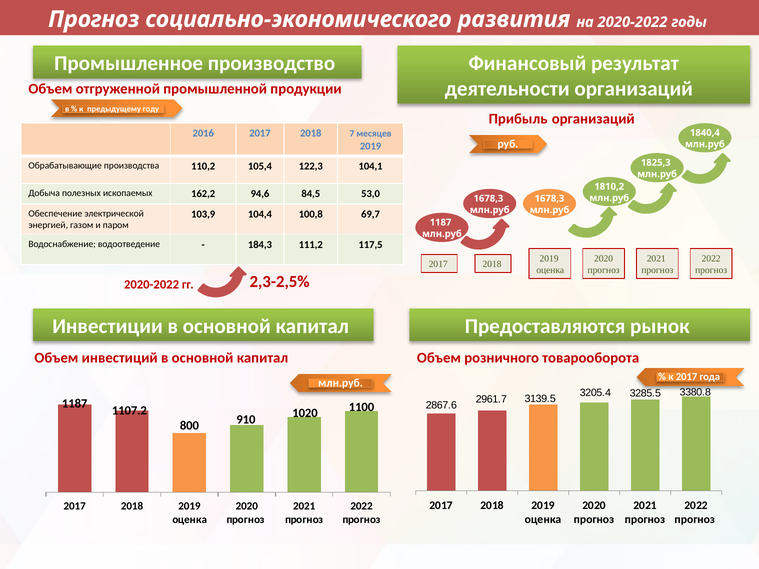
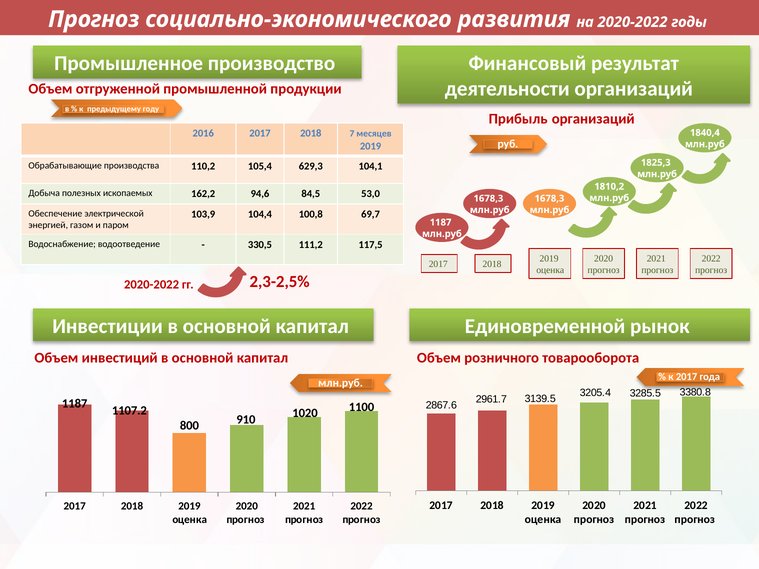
122,3: 122,3 -> 629,3
184,3: 184,3 -> 330,5
Предоставляются: Предоставляются -> Единовременной
